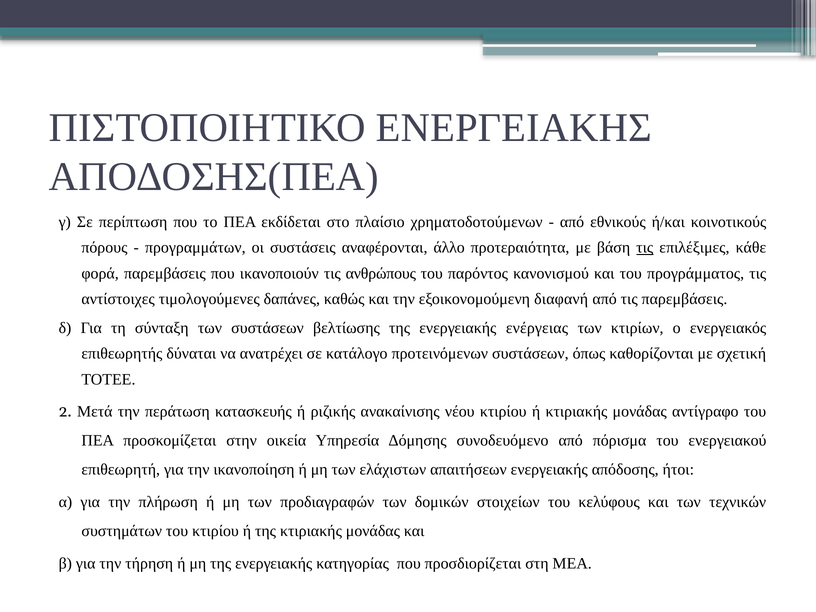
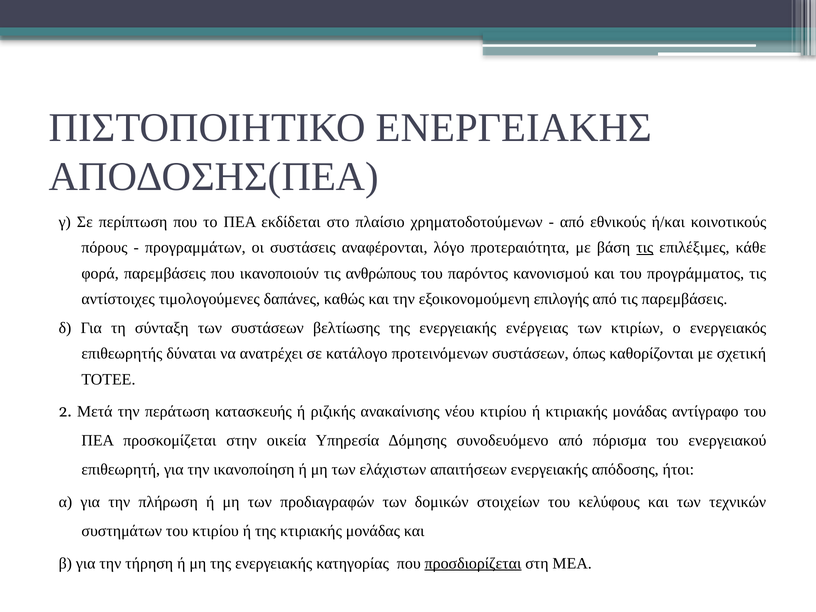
άλλο: άλλο -> λόγο
διαφανή: διαφανή -> επιλογής
προσδιορίζεται underline: none -> present
